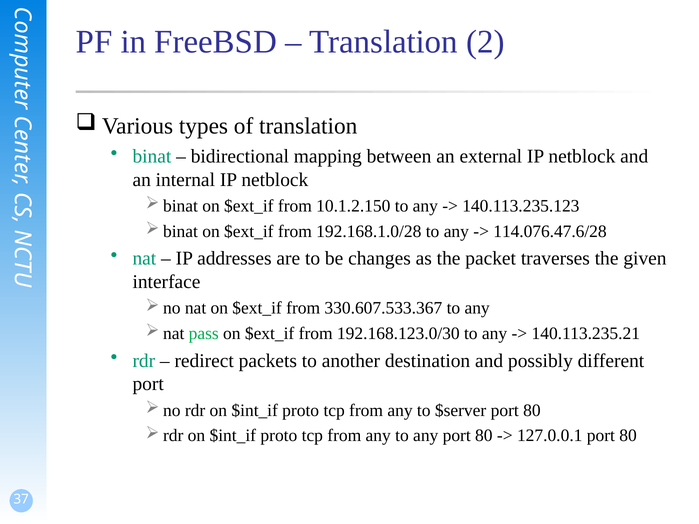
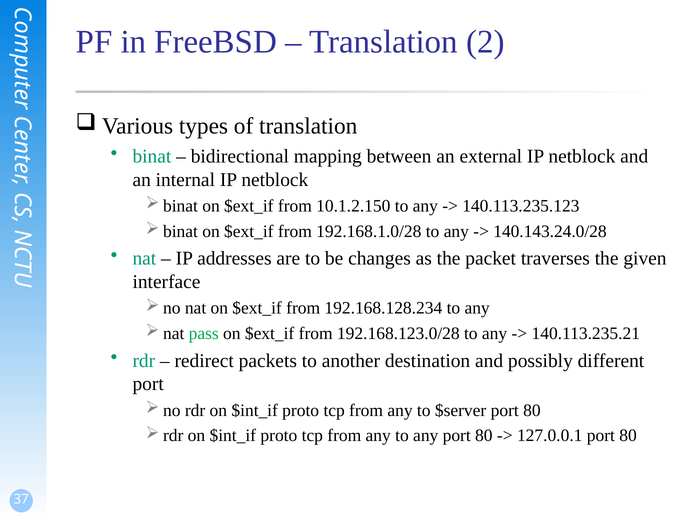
114.076.47.6/28: 114.076.47.6/28 -> 140.143.24.0/28
330.607.533.367: 330.607.533.367 -> 192.168.128.234
192.168.123.0/30: 192.168.123.0/30 -> 192.168.123.0/28
